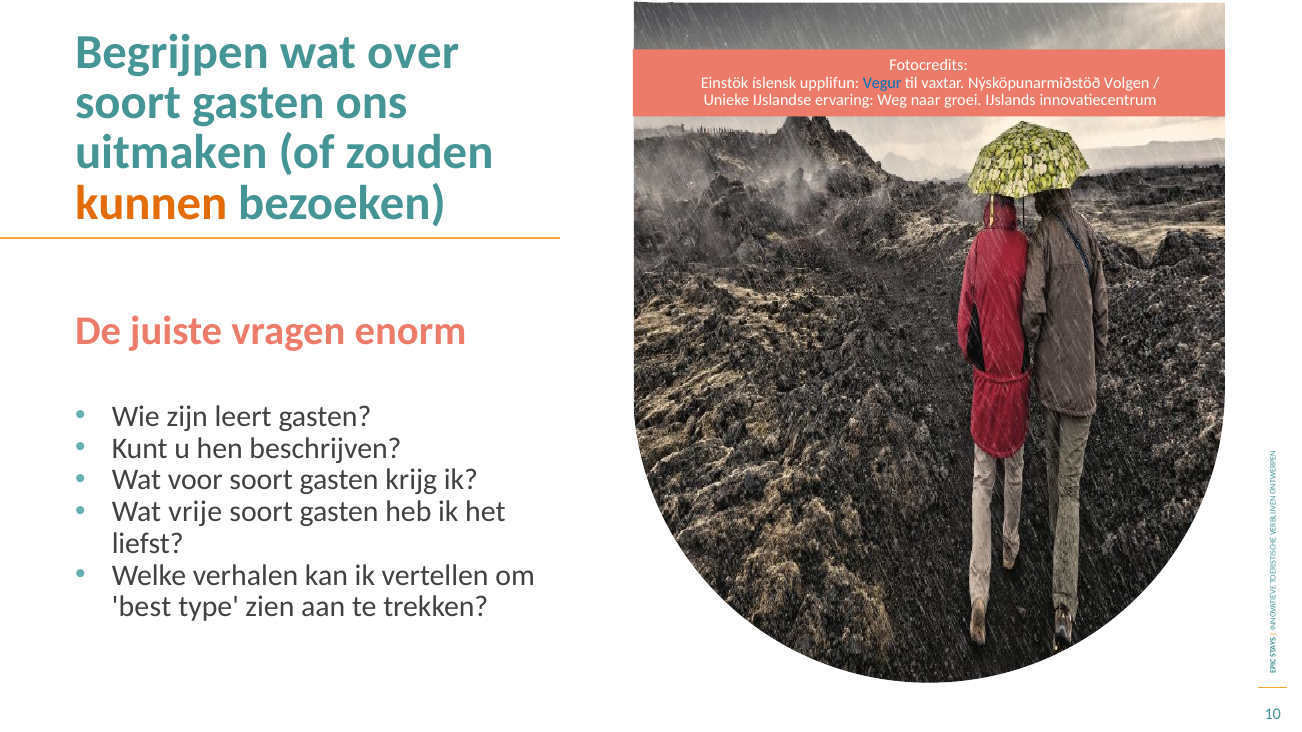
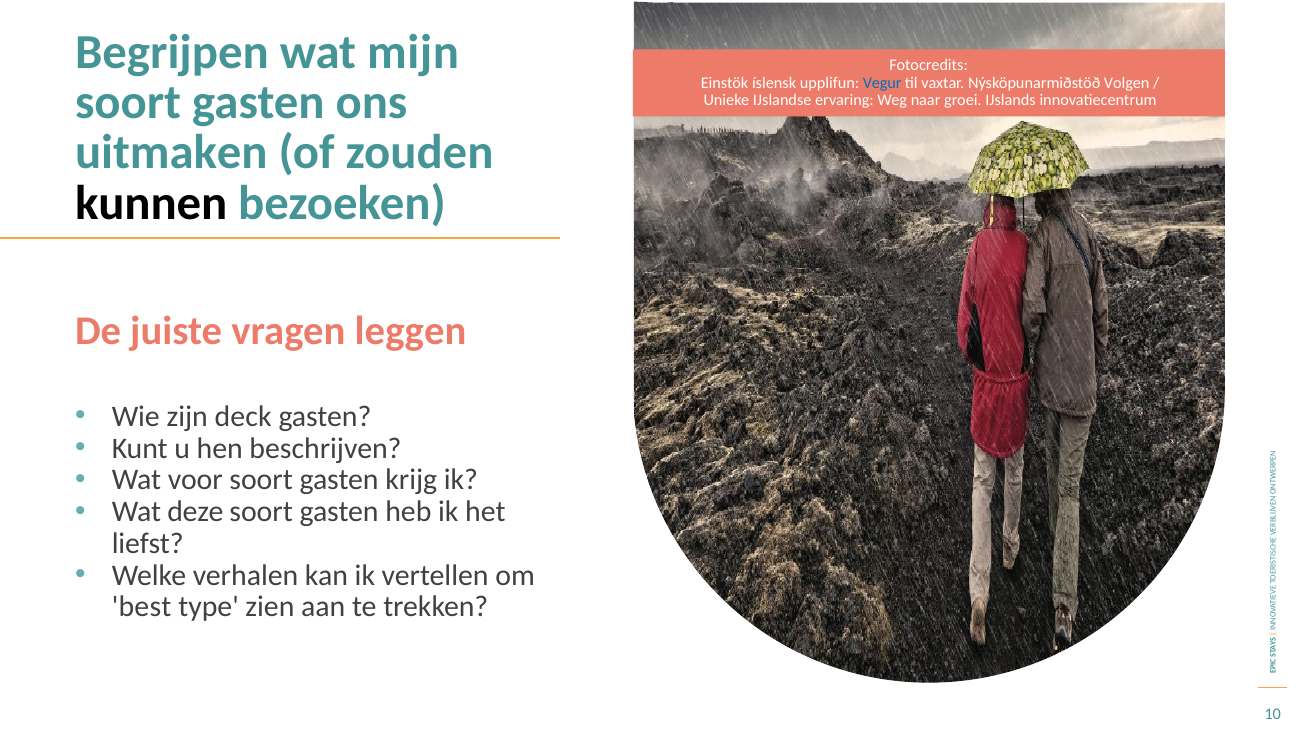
over: over -> mijn
kunnen colour: orange -> black
enorm: enorm -> leggen
leert: leert -> deck
vrije: vrije -> deze
